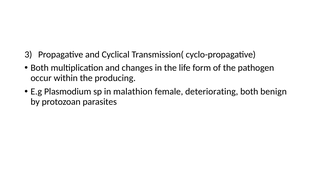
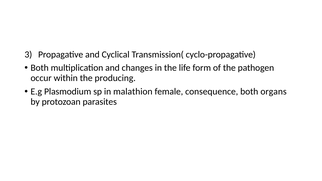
deteriorating: deteriorating -> consequence
benign: benign -> organs
